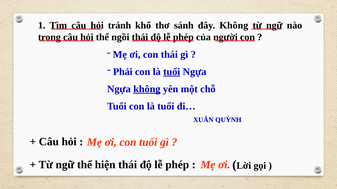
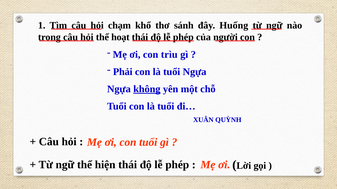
tránh: tránh -> chạm
đây Không: Không -> Huống
ngồi: ngồi -> hoạt
con thái: thái -> trìu
tuổi at (172, 72) underline: present -> none
